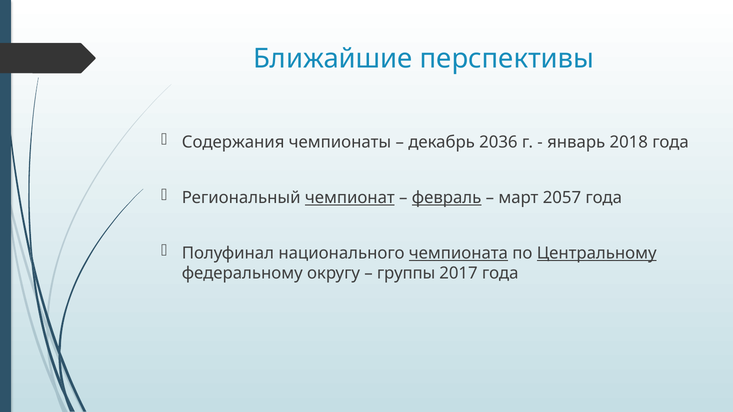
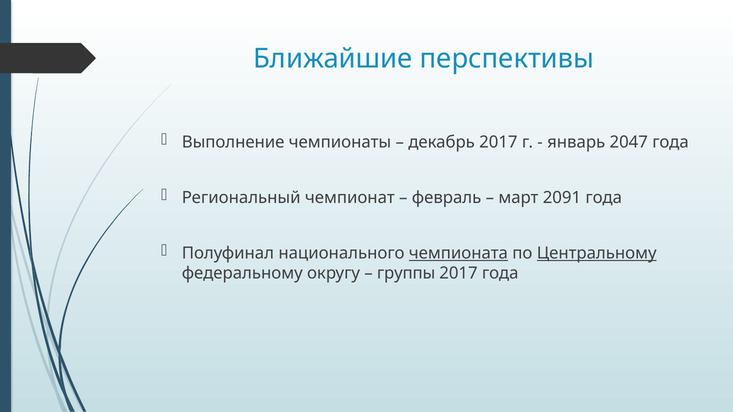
Содержания: Содержания -> Выполнение
декабрь 2036: 2036 -> 2017
2018: 2018 -> 2047
чемпионат underline: present -> none
февраль underline: present -> none
2057: 2057 -> 2091
